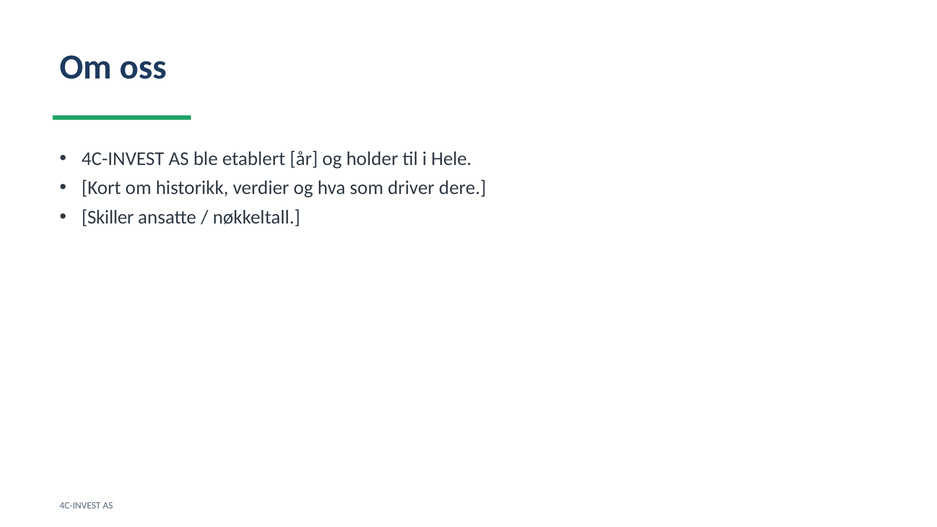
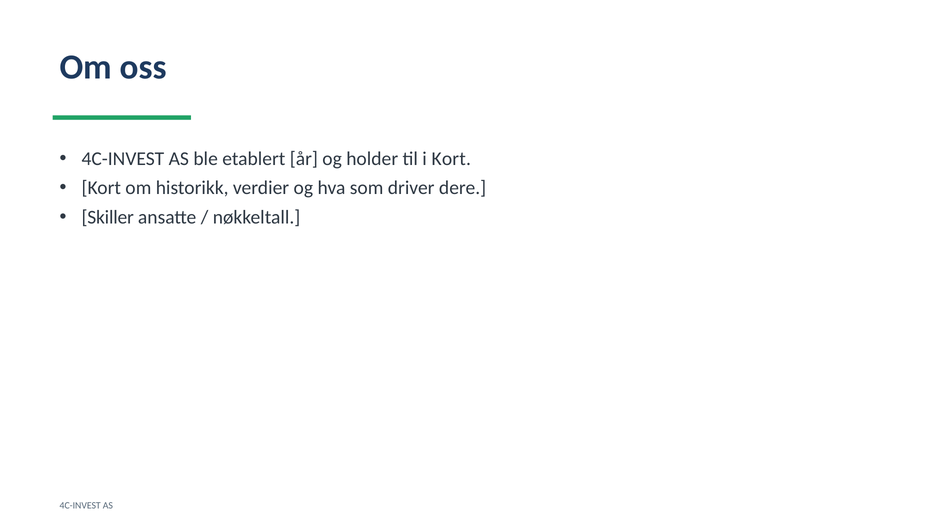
i Hele: Hele -> Kort
